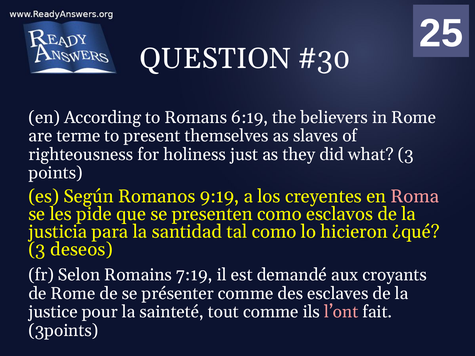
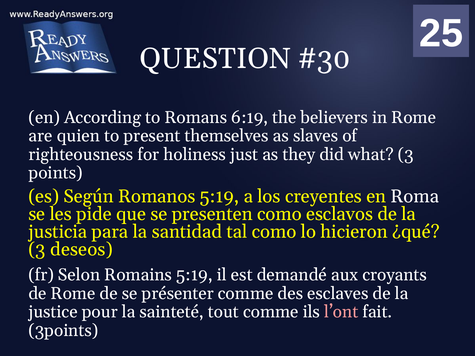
terme: terme -> quien
Romanos 9:19: 9:19 -> 5:19
Roma colour: pink -> white
Romains 7:19: 7:19 -> 5:19
